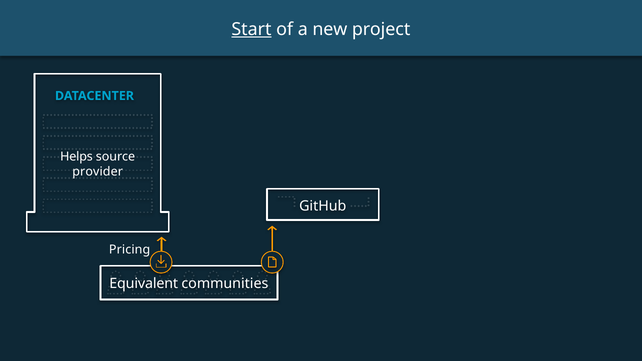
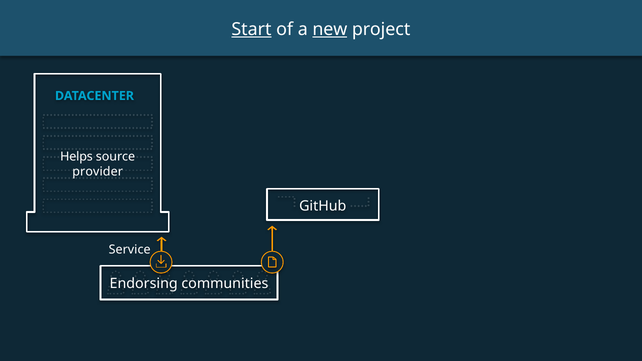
new underline: none -> present
Pricing: Pricing -> Service
Equivalent: Equivalent -> Endorsing
